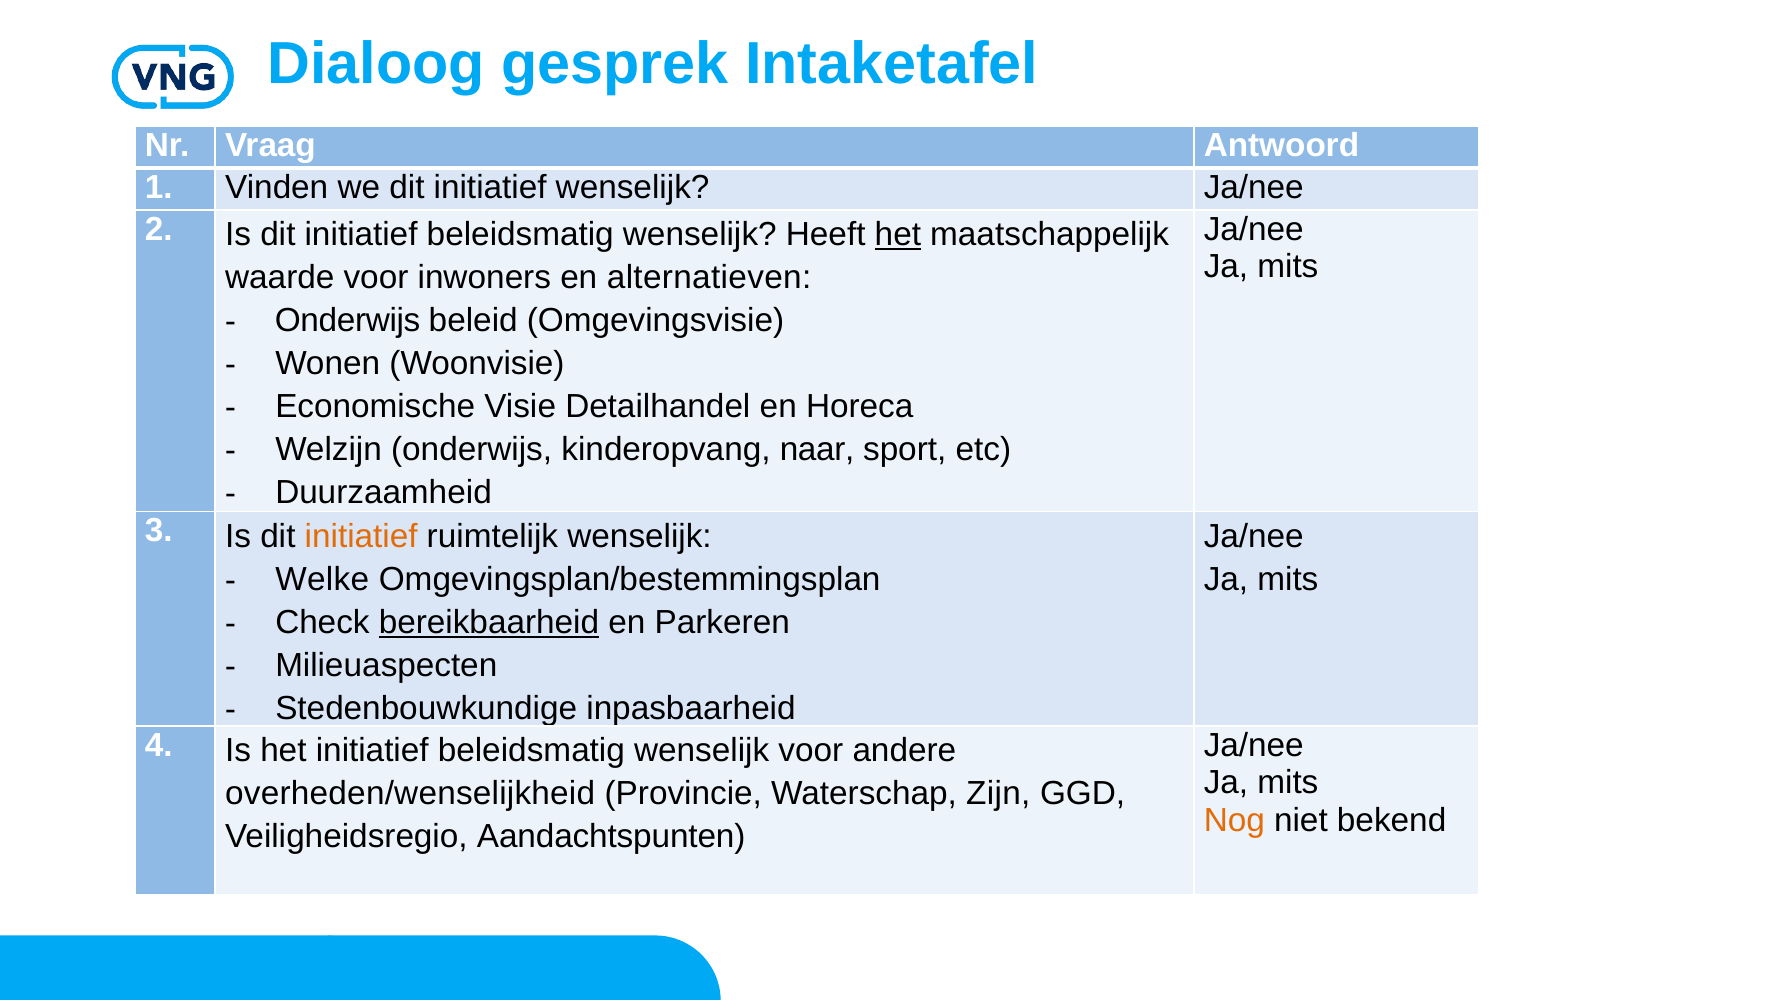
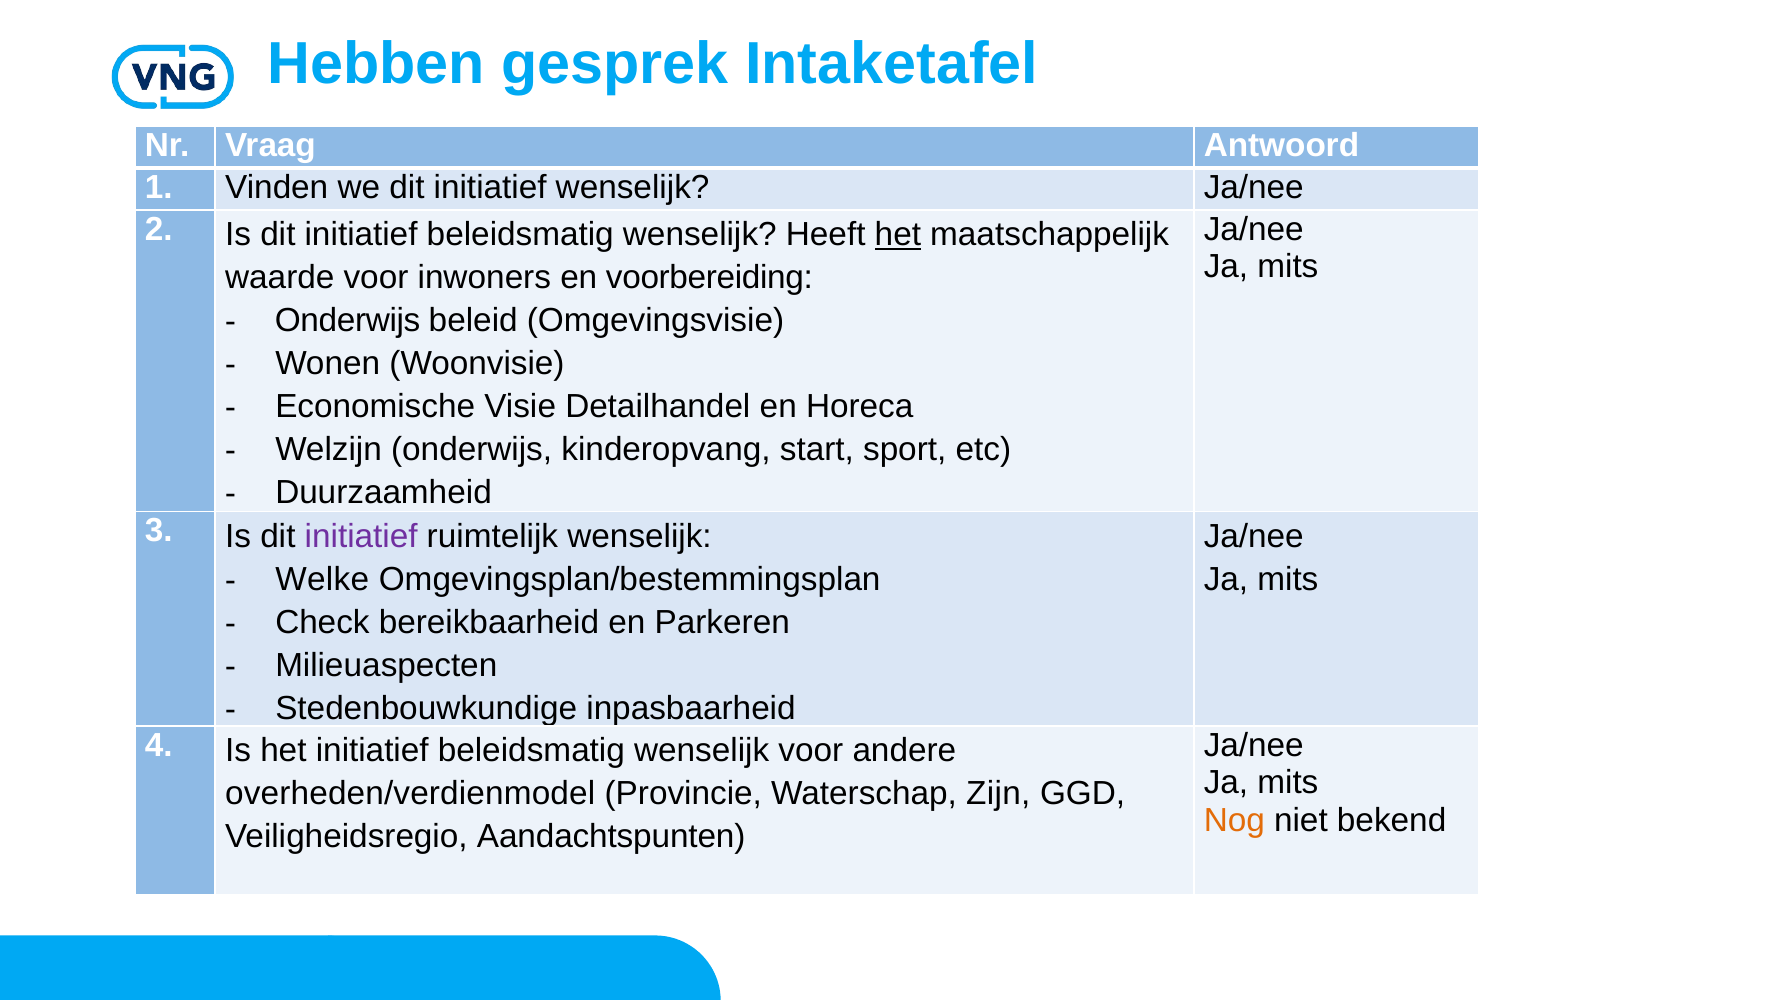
Dialoog: Dialoog -> Hebben
alternatieven: alternatieven -> voorbereiding
naar: naar -> start
initiatief at (361, 537) colour: orange -> purple
bereikbaarheid underline: present -> none
overheden/wenselijkheid: overheden/wenselijkheid -> overheden/verdienmodel
